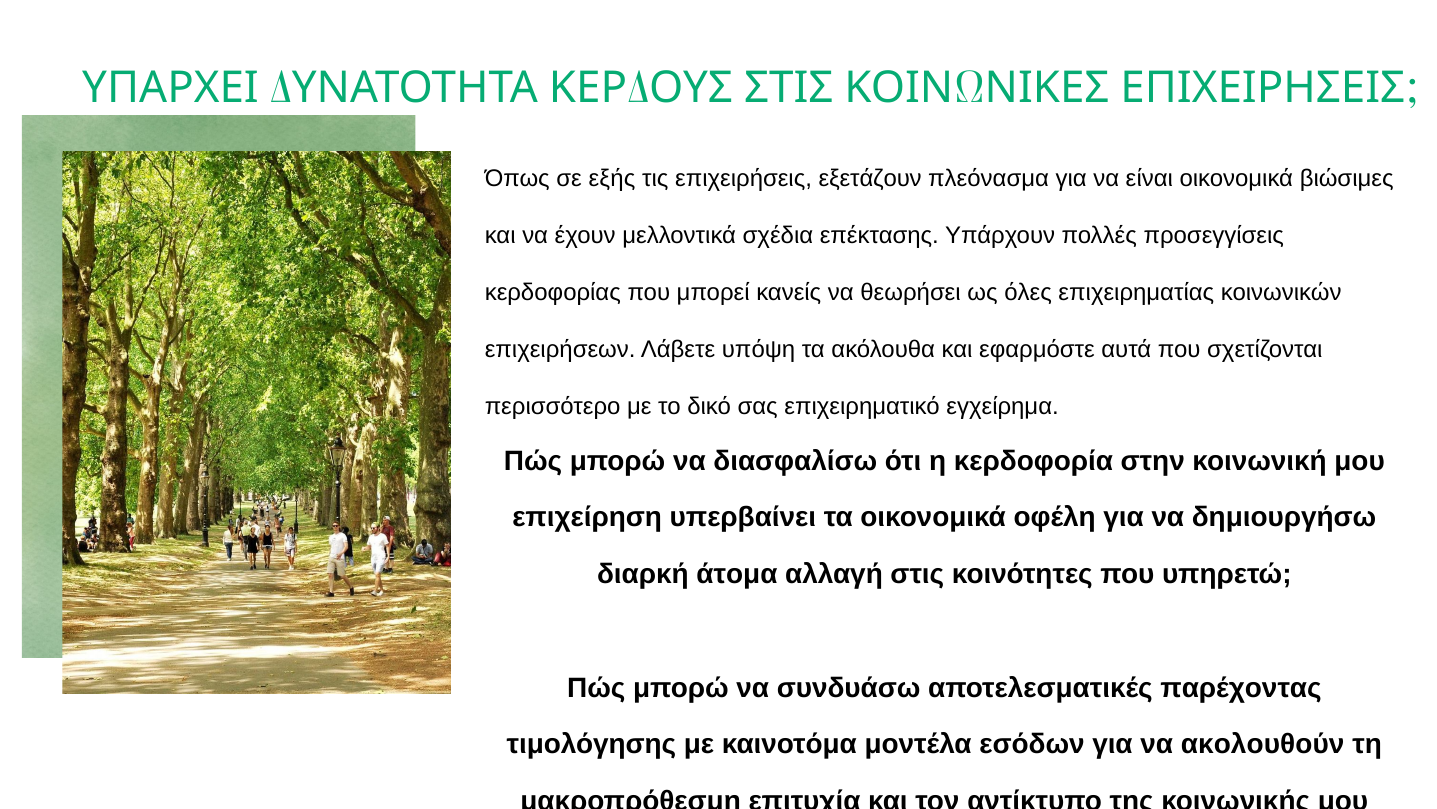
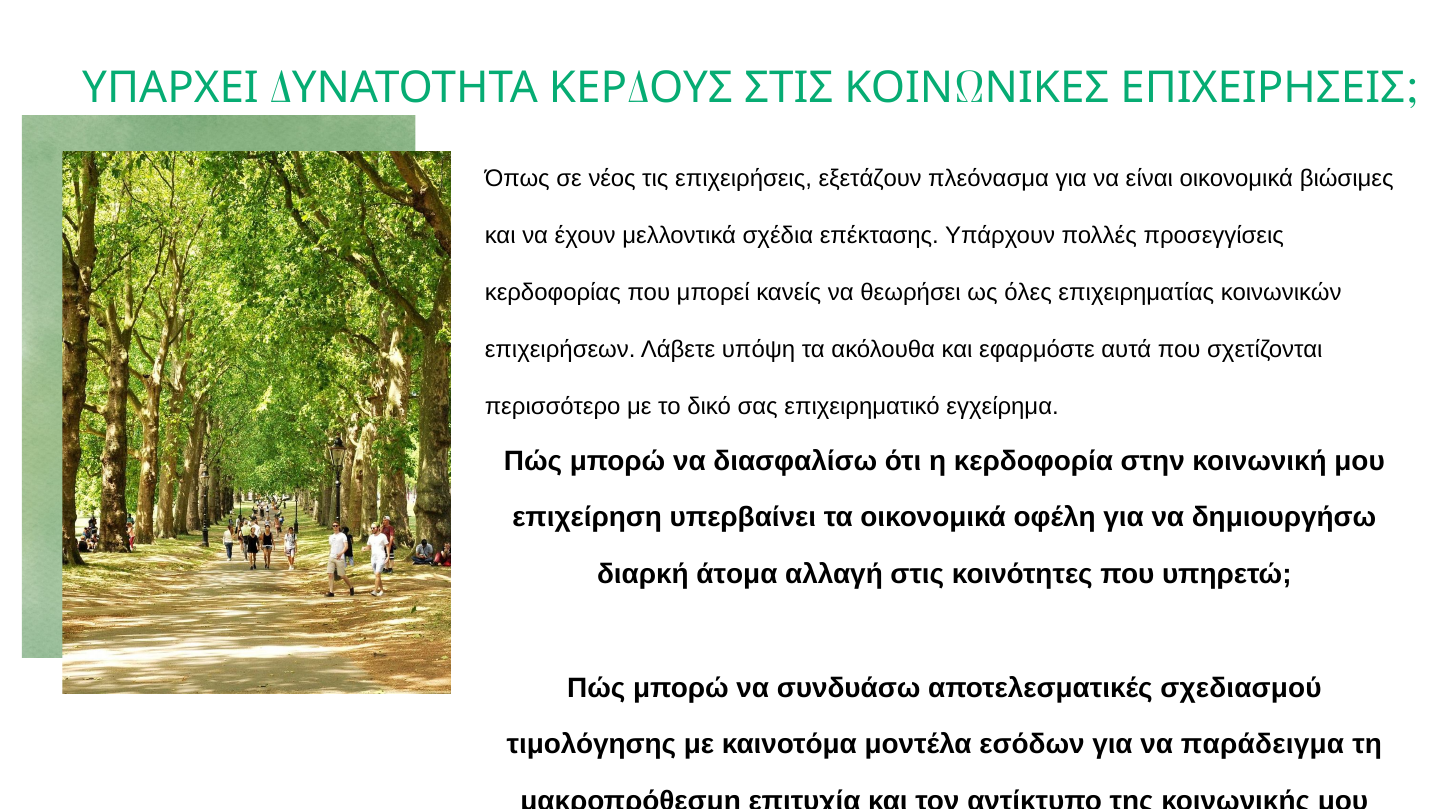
εξής: εξής -> νέος
παρέχοντας: παρέχοντας -> σχεδιασμού
ακολουθούν: ακολουθούν -> παράδειγμα
